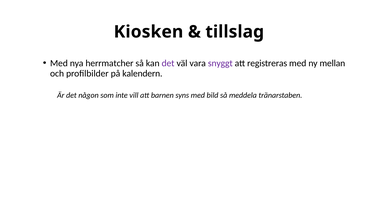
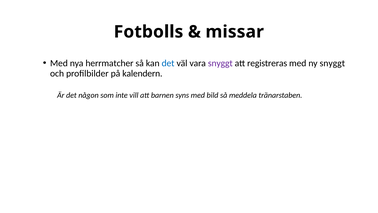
Kiosken: Kiosken -> Fotbolls
tillslag: tillslag -> missar
det at (168, 63) colour: purple -> blue
ny mellan: mellan -> snyggt
